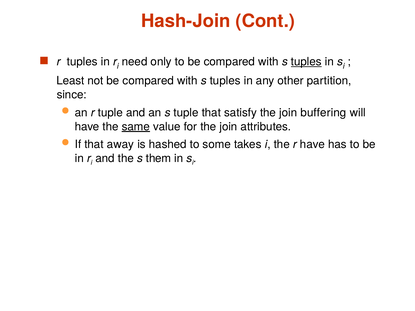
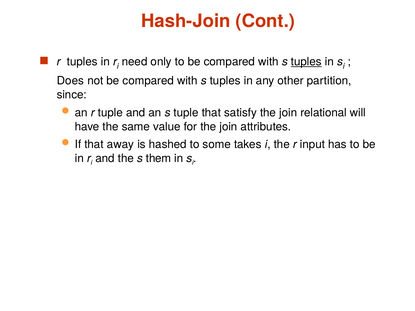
Least: Least -> Does
buffering: buffering -> relational
same underline: present -> none
r have: have -> input
